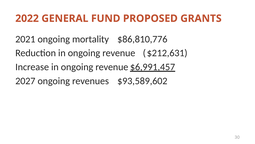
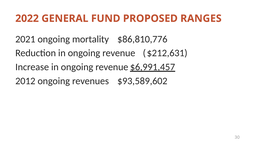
GRANTS: GRANTS -> RANGES
2027: 2027 -> 2012
